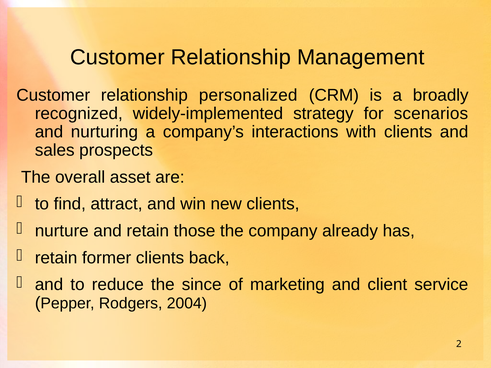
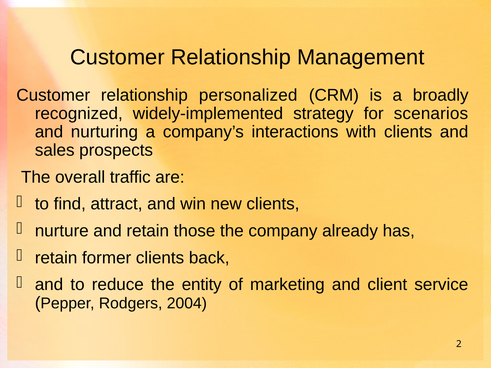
asset: asset -> traffic
since: since -> entity
